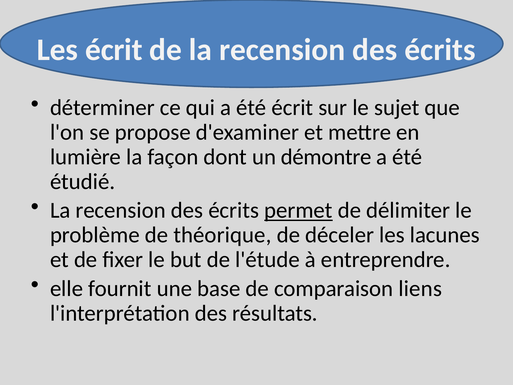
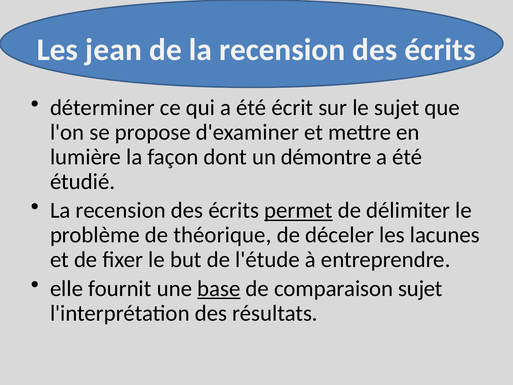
Les écrit: écrit -> jean
base underline: none -> present
comparaison liens: liens -> sujet
